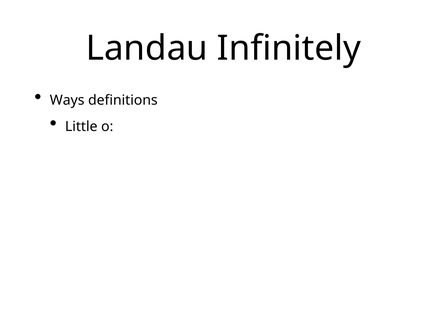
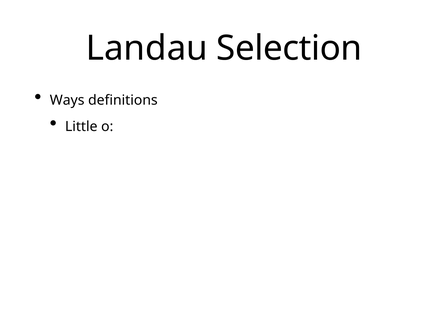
Infinitely: Infinitely -> Selection
